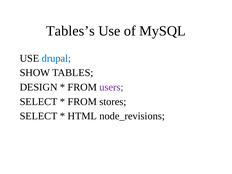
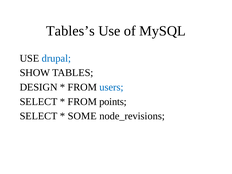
users colour: purple -> blue
stores: stores -> points
HTML: HTML -> SOME
